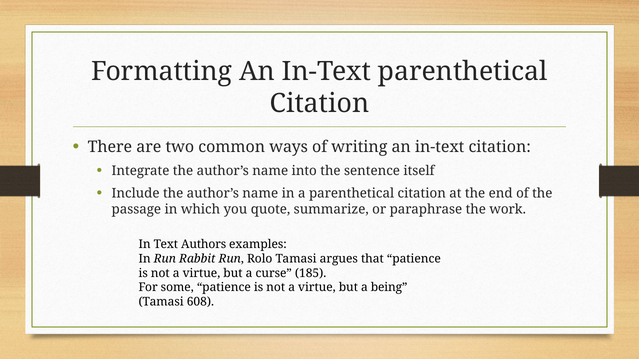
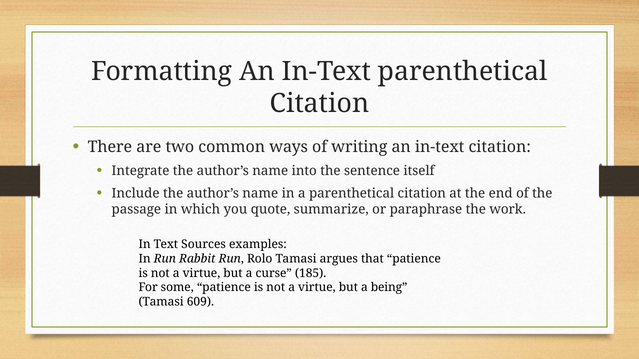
Authors: Authors -> Sources
608: 608 -> 609
